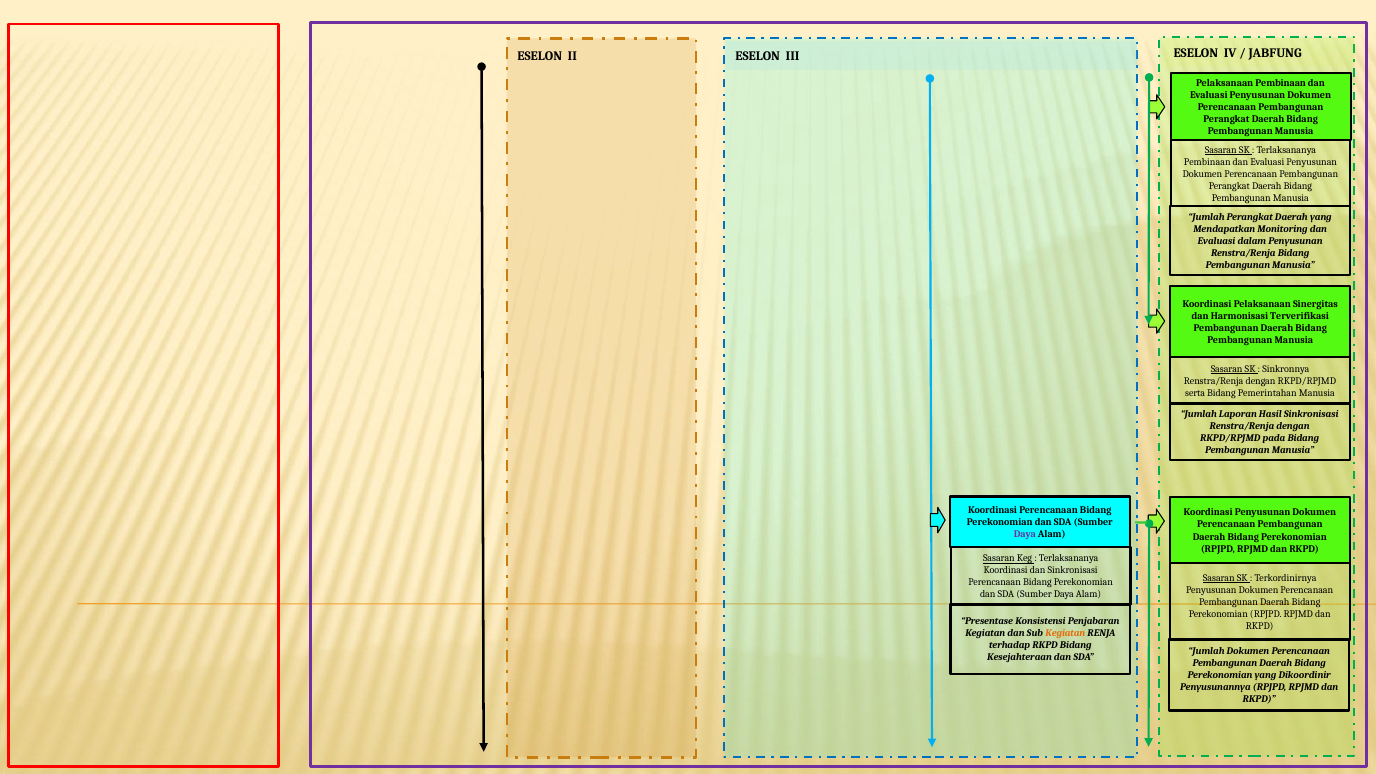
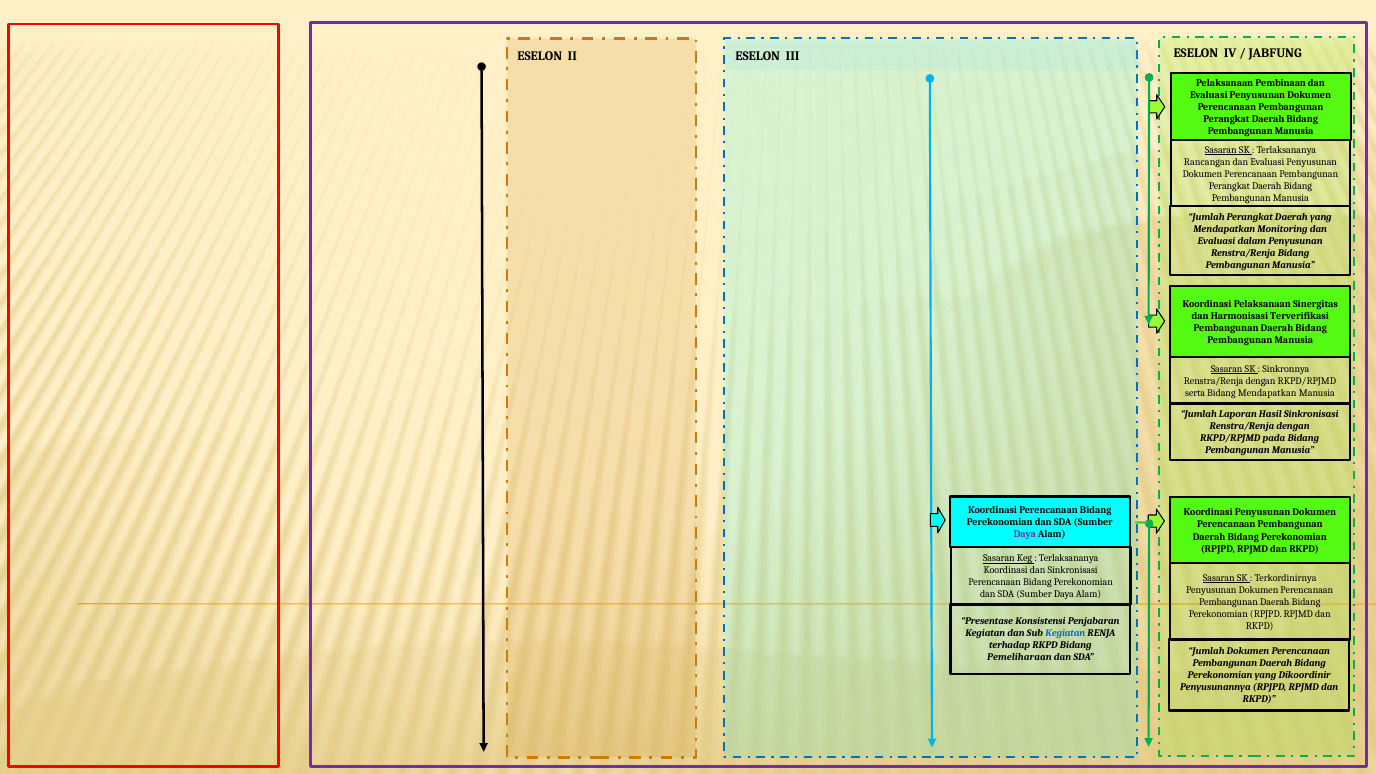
Pembinaan at (1207, 162): Pembinaan -> Rancangan
Bidang Pemerintahan: Pemerintahan -> Mendapatkan
Kegiatan at (1065, 634) colour: orange -> blue
Kesejahteraan: Kesejahteraan -> Pemeliharaan
